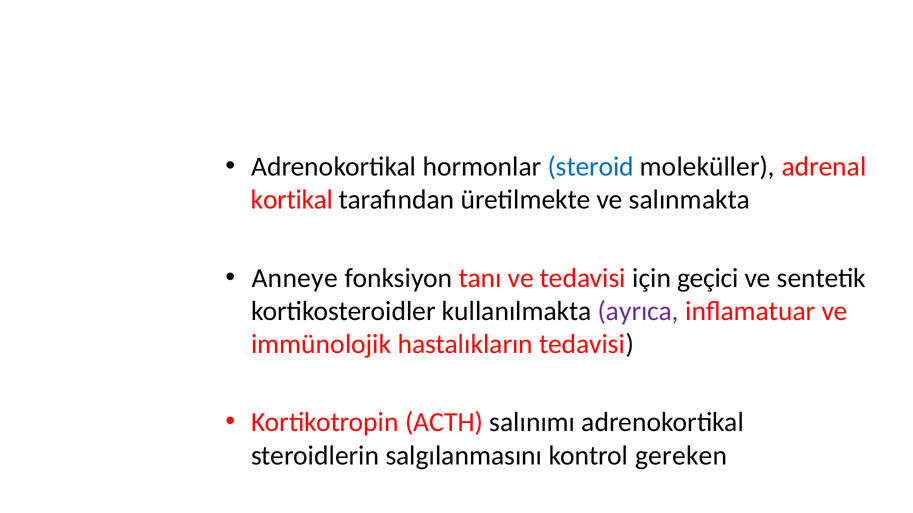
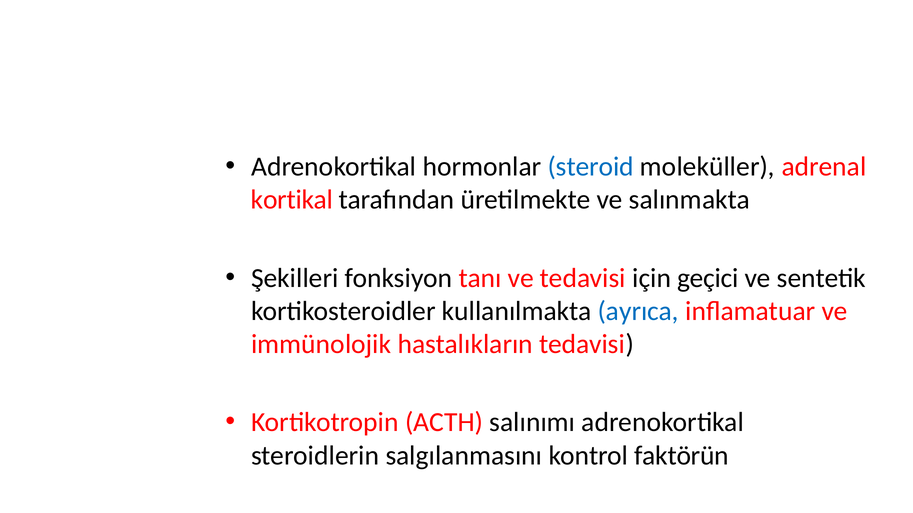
Anneye: Anneye -> Şekilleri
ayrıca colour: purple -> blue
gereken: gereken -> faktörün
